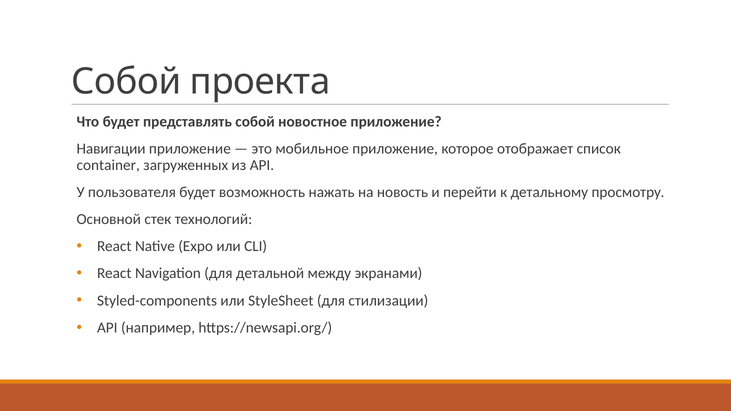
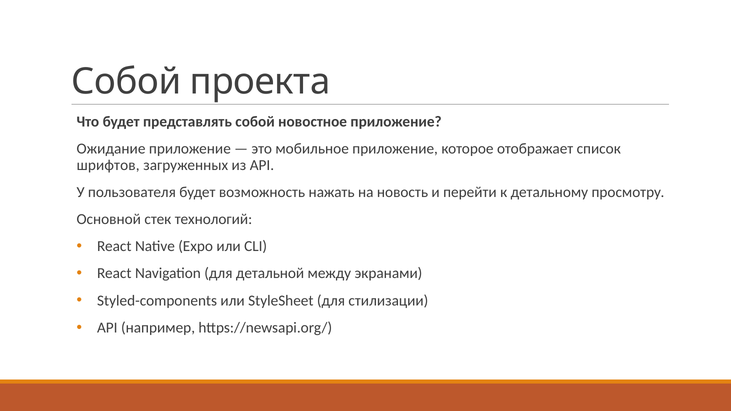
Навигации: Навигации -> Ожидание
container: container -> шрифтов
